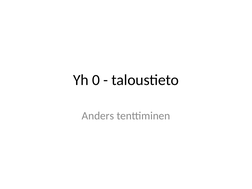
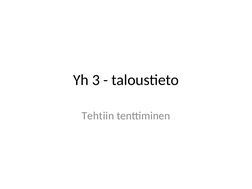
0: 0 -> 3
Anders: Anders -> Tehtiin
